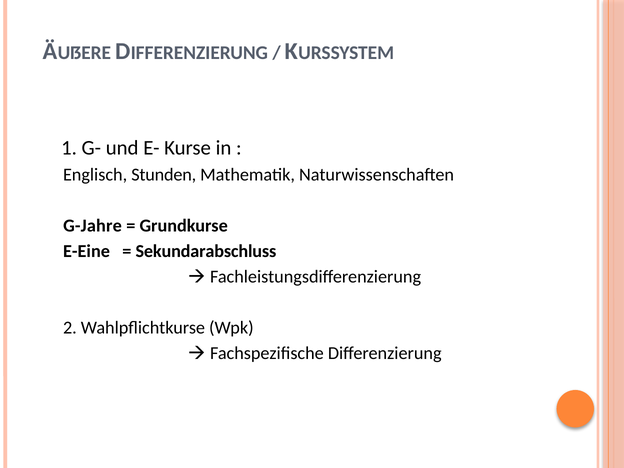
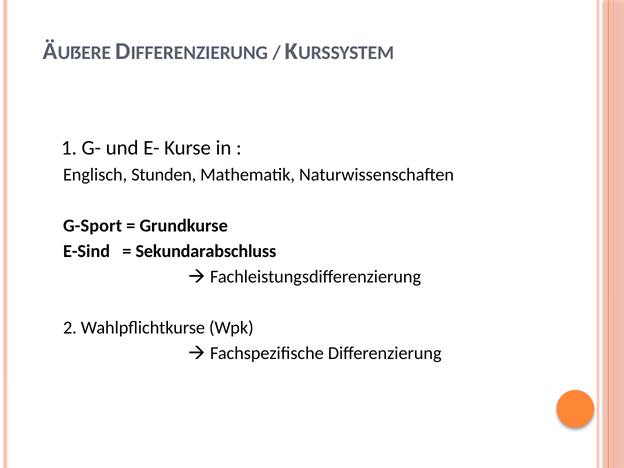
G-Jahre: G-Jahre -> G-Sport
E-Eine: E-Eine -> E-Sind
